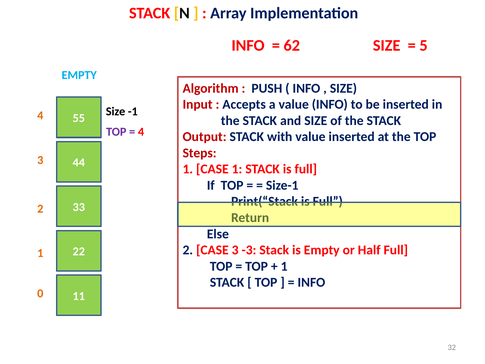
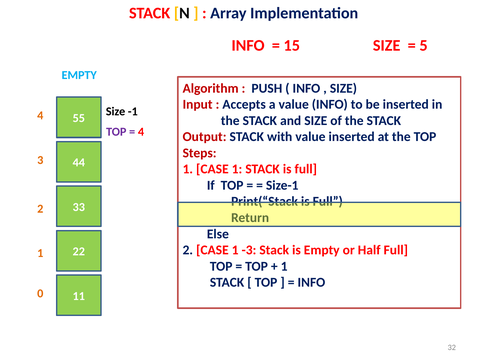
62: 62 -> 15
2 CASE 3: 3 -> 1
